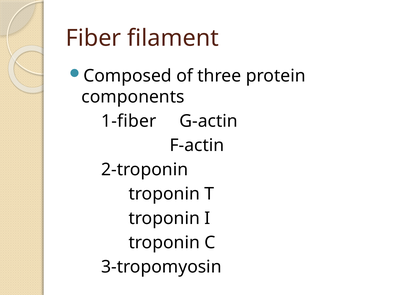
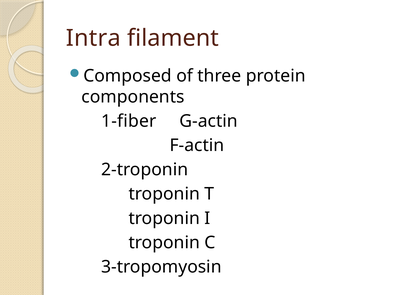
Fiber: Fiber -> Intra
